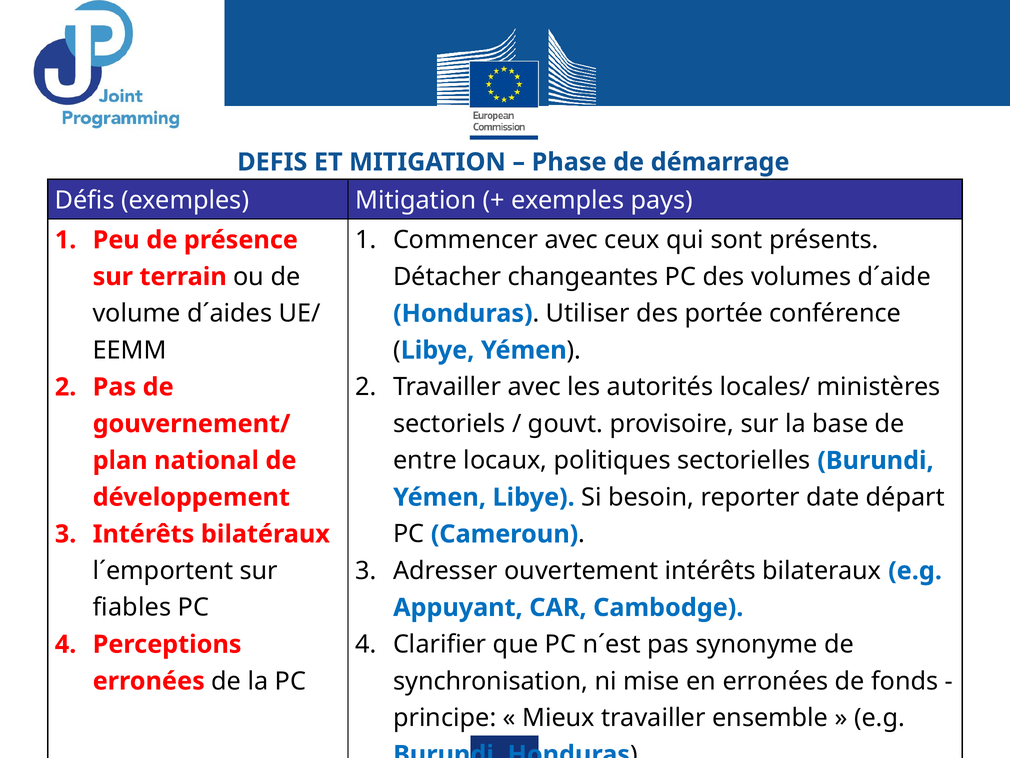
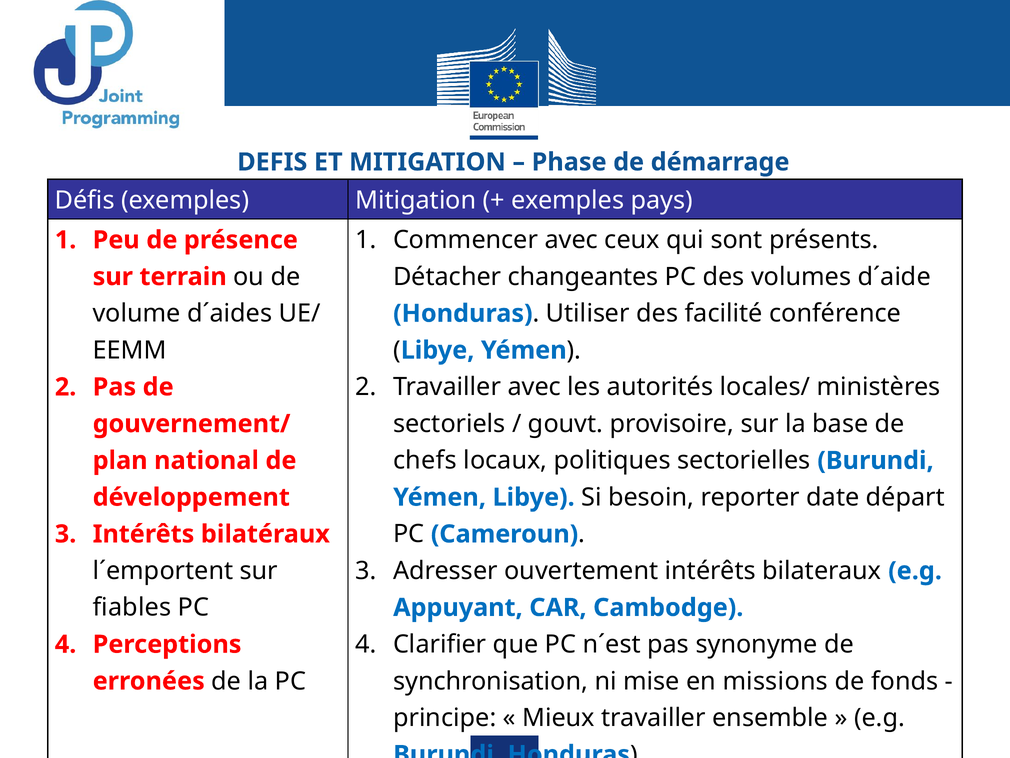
portée: portée -> facilité
entre: entre -> chefs
en erronées: erronées -> missions
